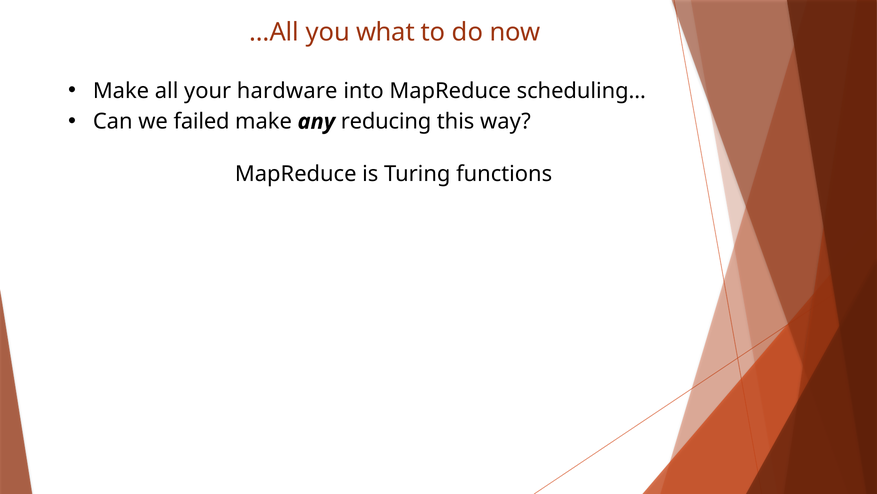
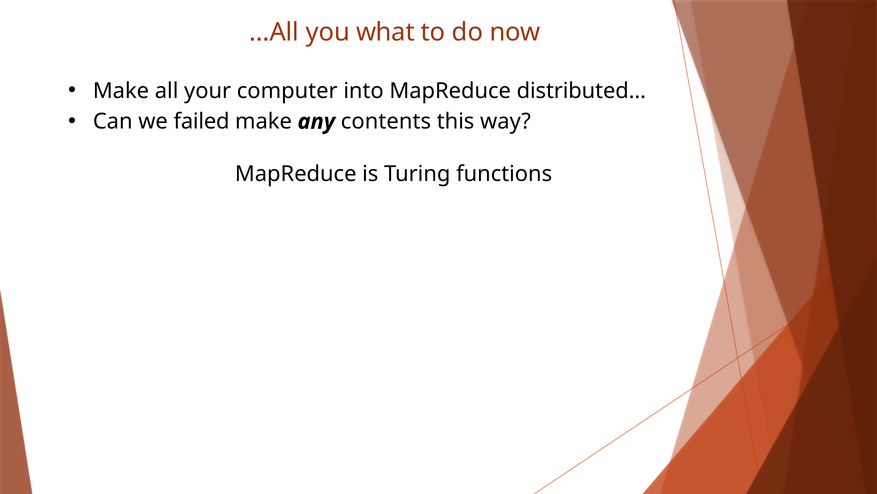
hardware: hardware -> computer
scheduling…: scheduling… -> distributed…
reducing: reducing -> contents
